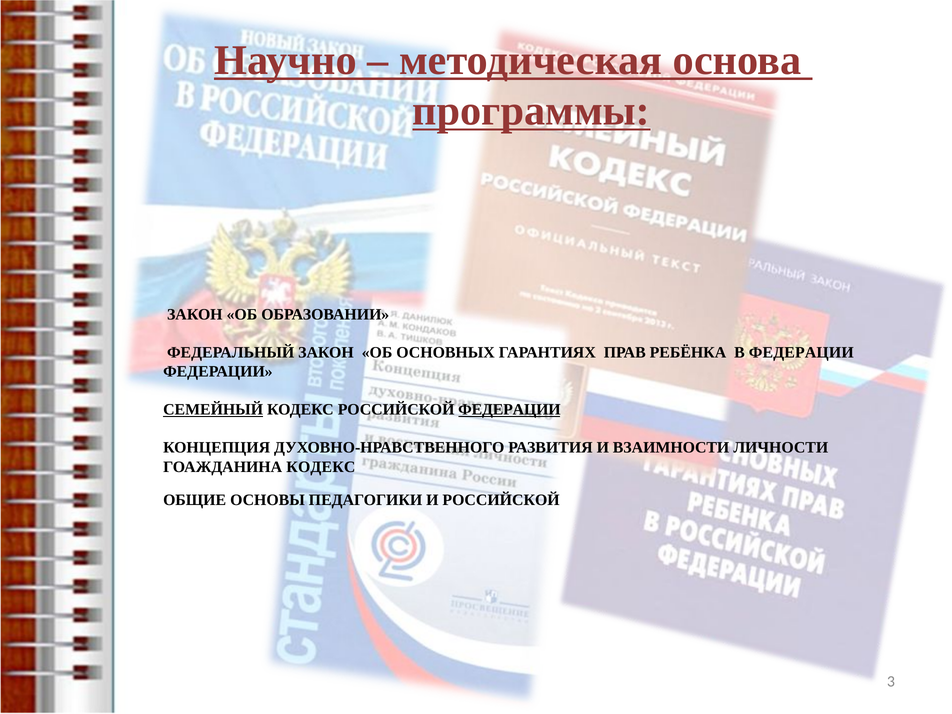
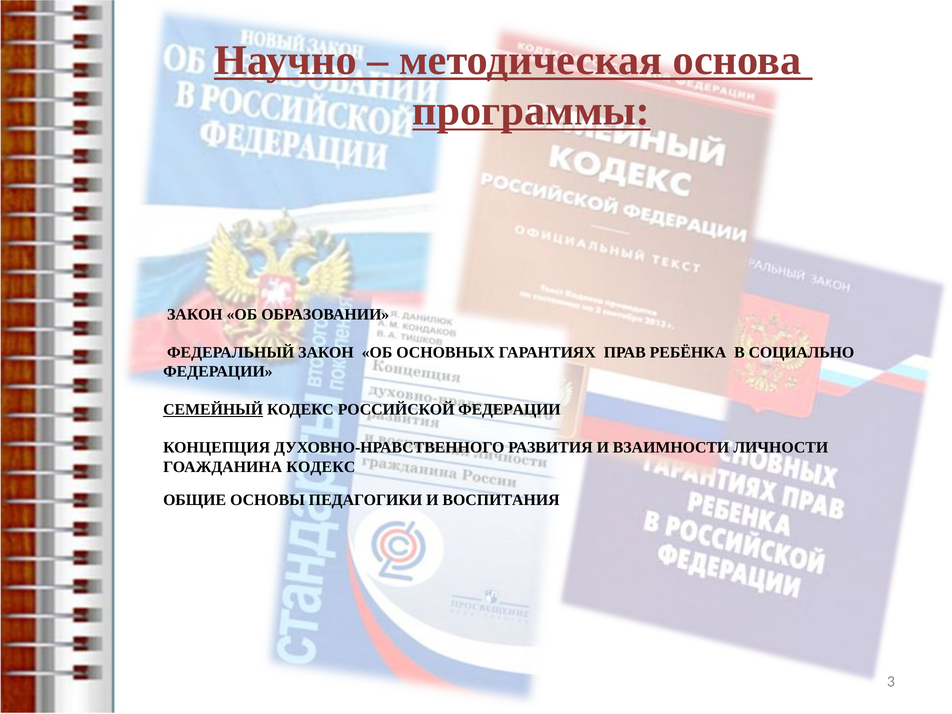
В ФЕДЕРАЦИИ: ФЕДЕРАЦИИ -> СОЦИАЛЬНО
ФЕДЕРАЦИИ at (509, 410) underline: present -> none
И РОССИЙСКОЙ: РОССИЙСКОЙ -> ВОСПИТАНИЯ
